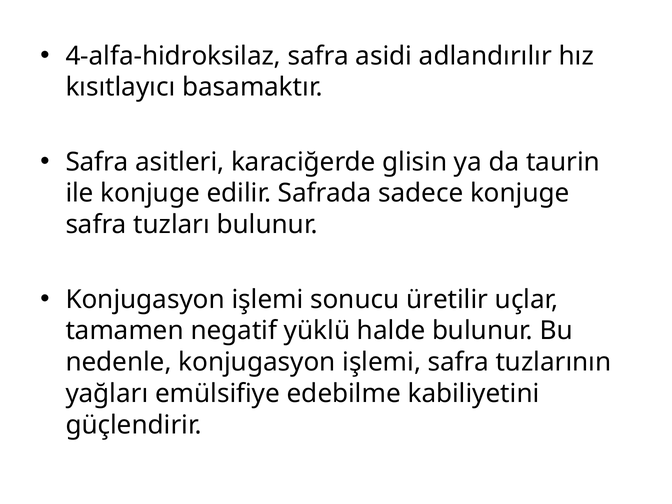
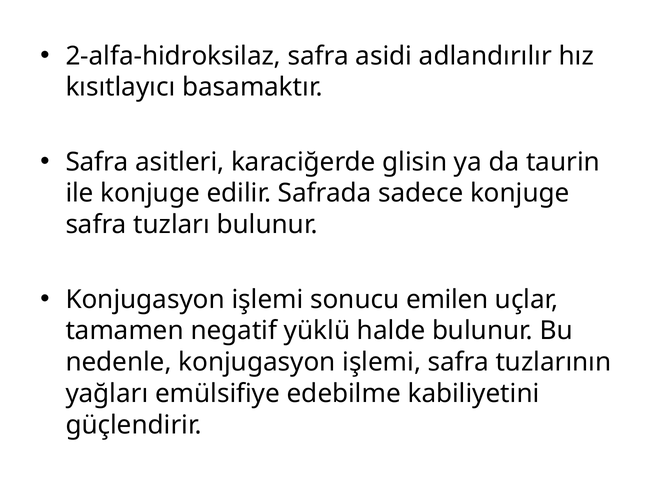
4-alfa-hidroksilaz: 4-alfa-hidroksilaz -> 2-alfa-hidroksilaz
üretilir: üretilir -> emilen
